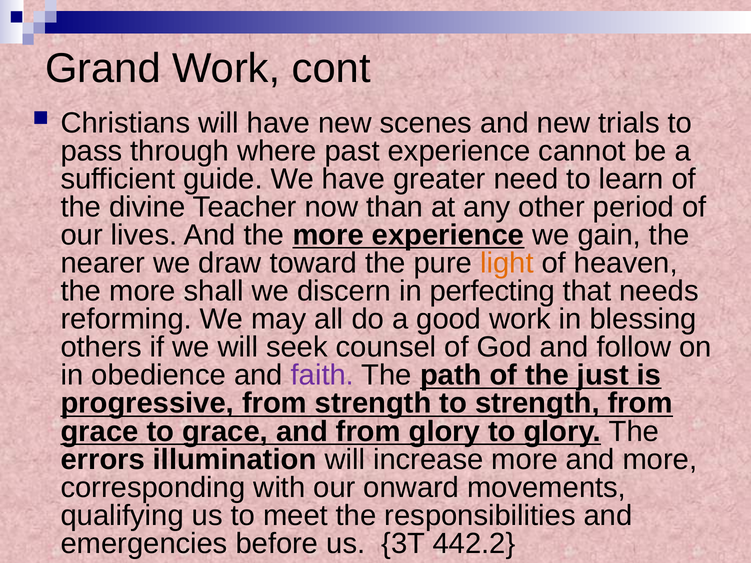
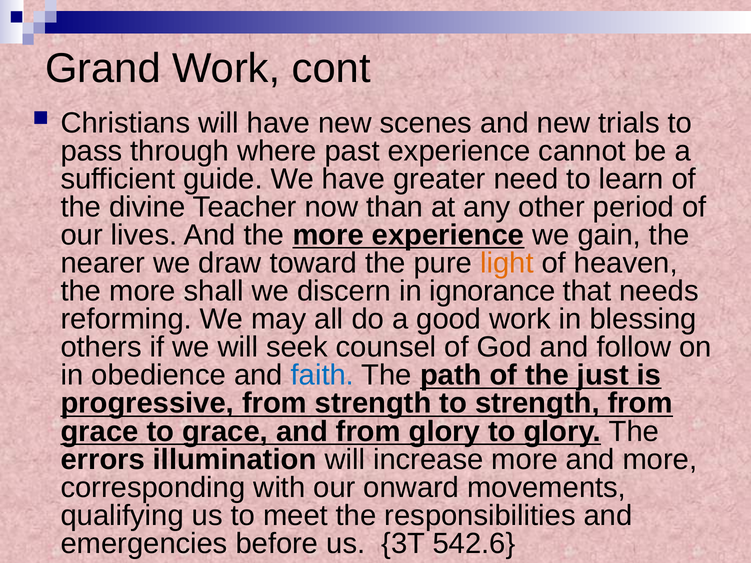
perfecting: perfecting -> ignorance
faith colour: purple -> blue
442.2: 442.2 -> 542.6
